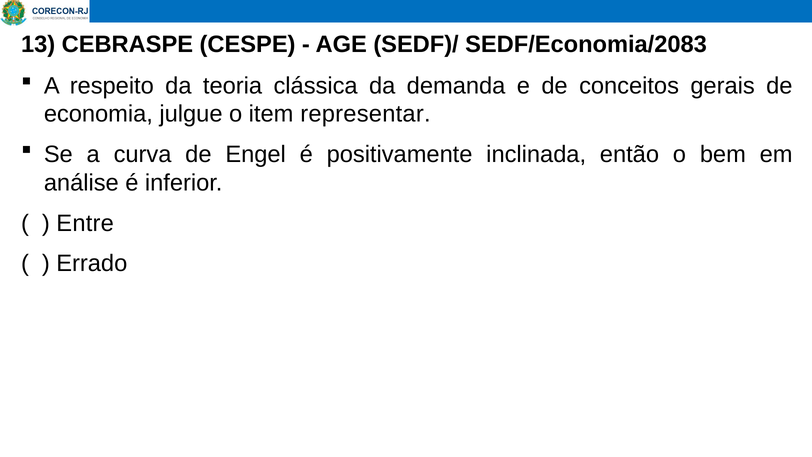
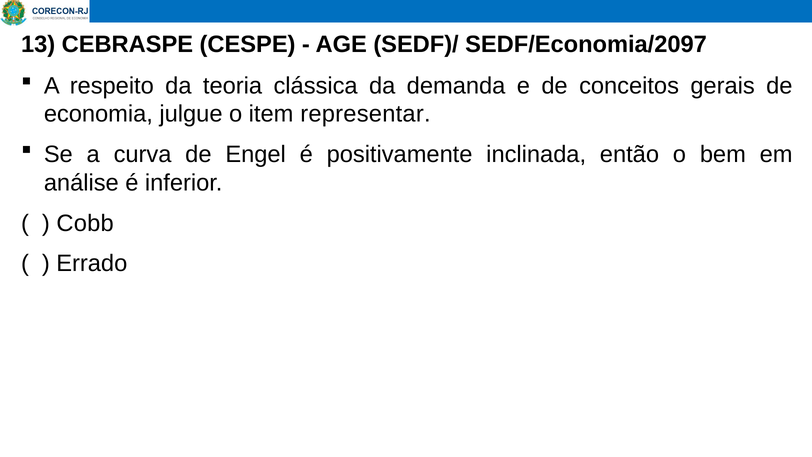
SEDF/Economia/2083: SEDF/Economia/2083 -> SEDF/Economia/2097
Entre: Entre -> Cobb
